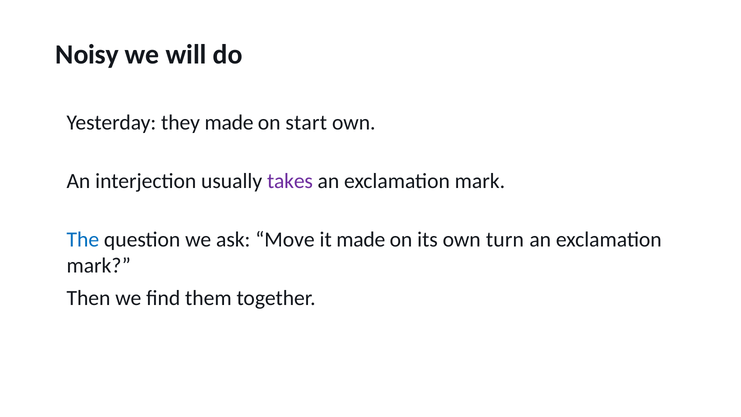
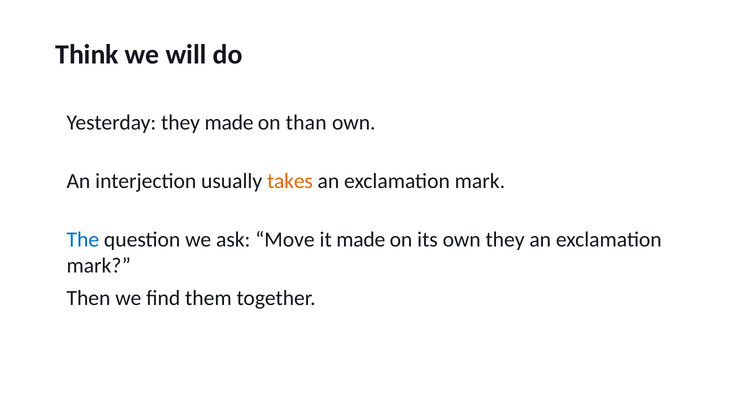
Noisy: Noisy -> Think
start: start -> than
takes colour: purple -> orange
own turn: turn -> they
